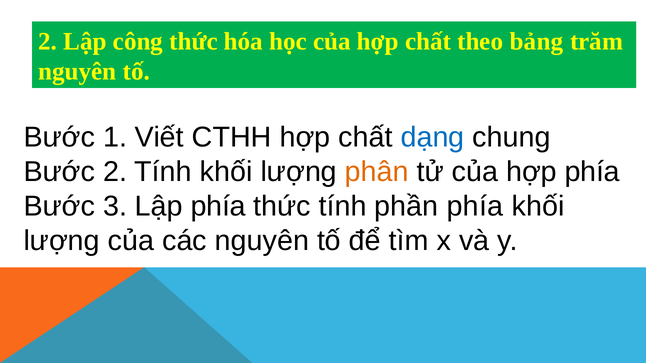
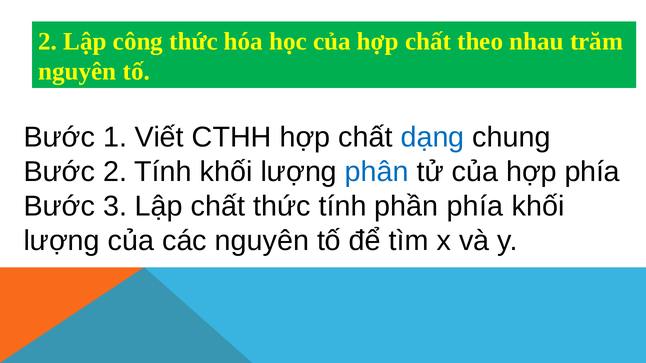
bảng: bảng -> nhau
phân colour: orange -> blue
Lập phía: phía -> chất
